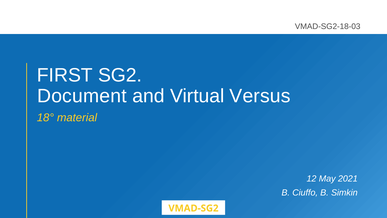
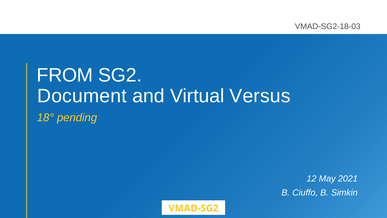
FIRST: FIRST -> FROM
material: material -> pending
